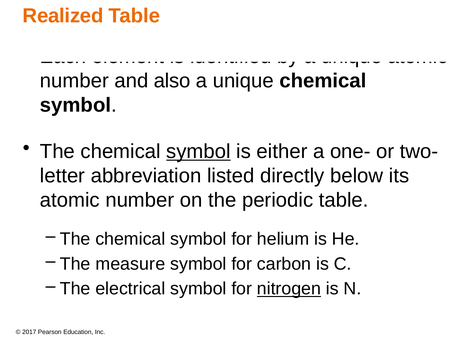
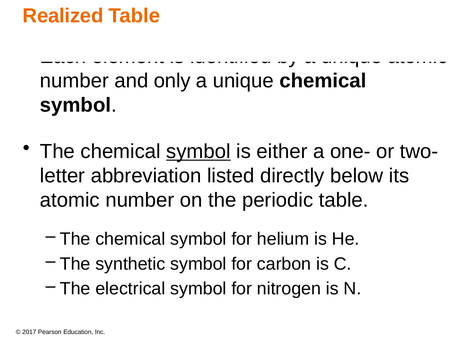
also: also -> only
measure: measure -> synthetic
nitrogen underline: present -> none
